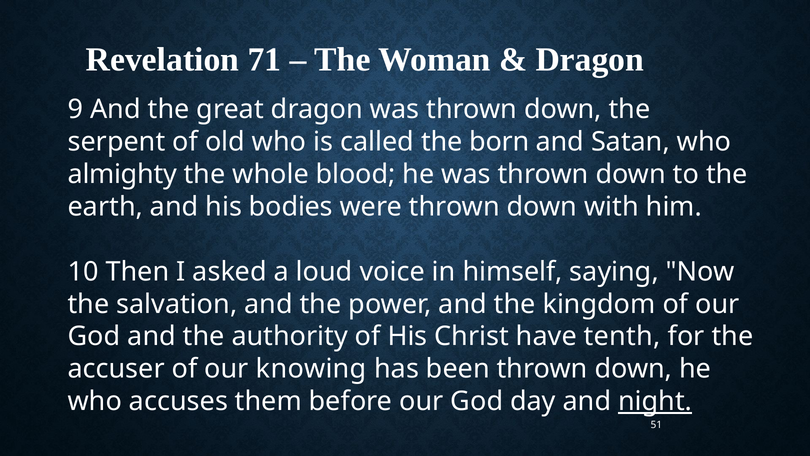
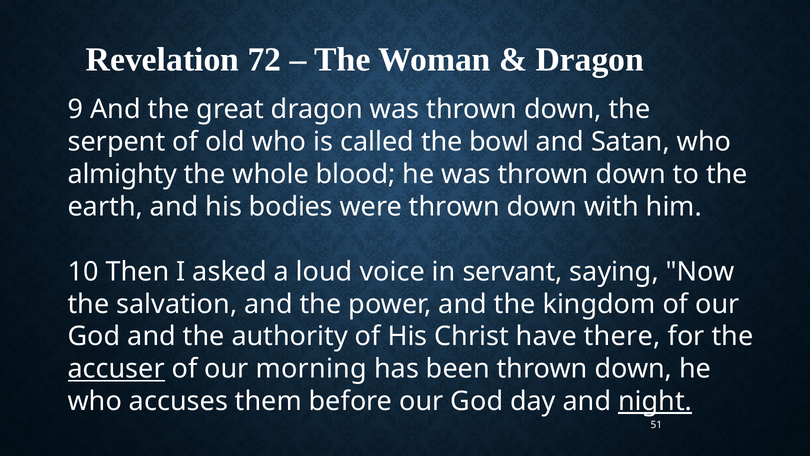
71: 71 -> 72
born: born -> bowl
himself: himself -> servant
tenth: tenth -> there
accuser underline: none -> present
knowing: knowing -> morning
